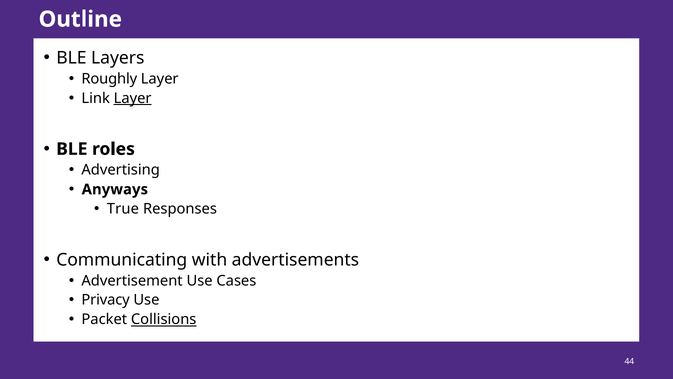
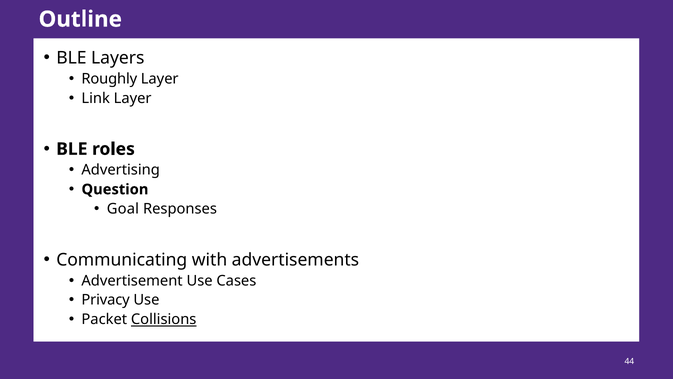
Layer at (133, 98) underline: present -> none
Anyways: Anyways -> Question
True: True -> Goal
